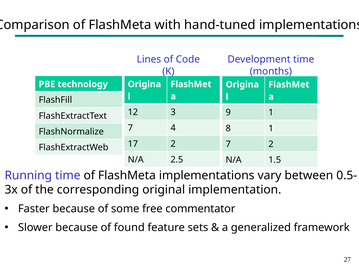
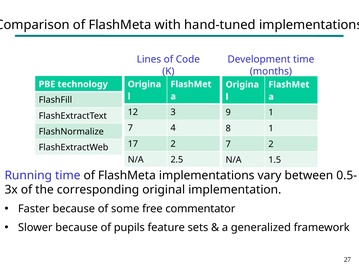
found: found -> pupils
